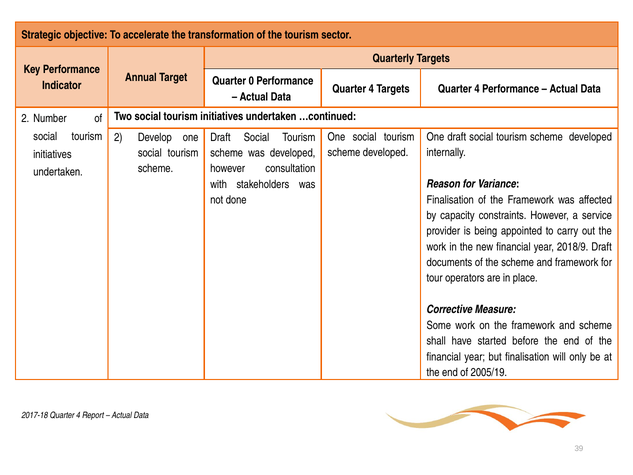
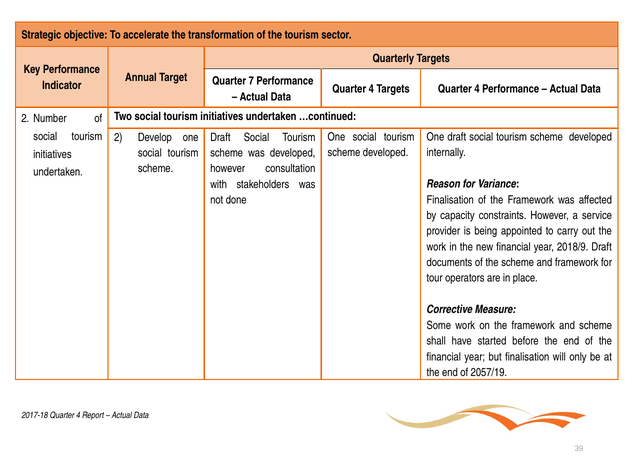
0: 0 -> 7
2005/19: 2005/19 -> 2057/19
